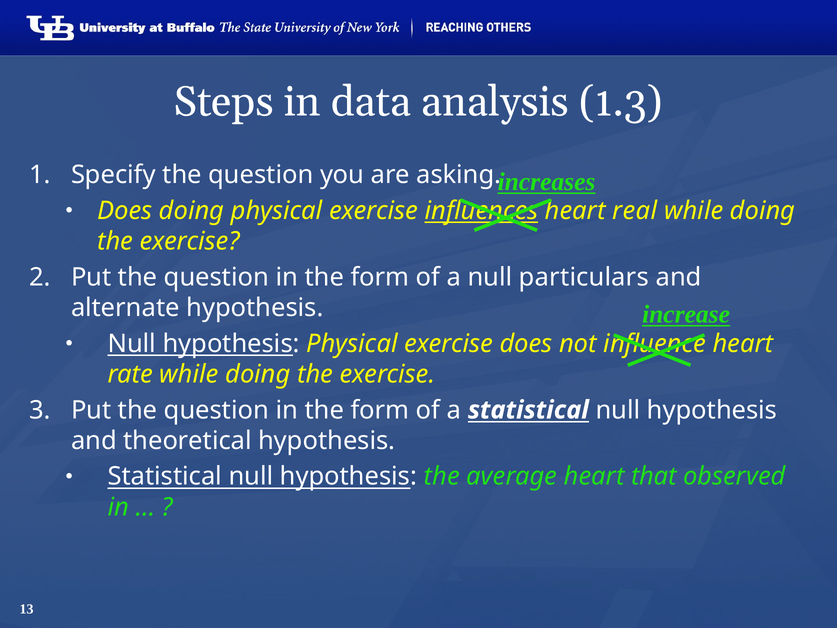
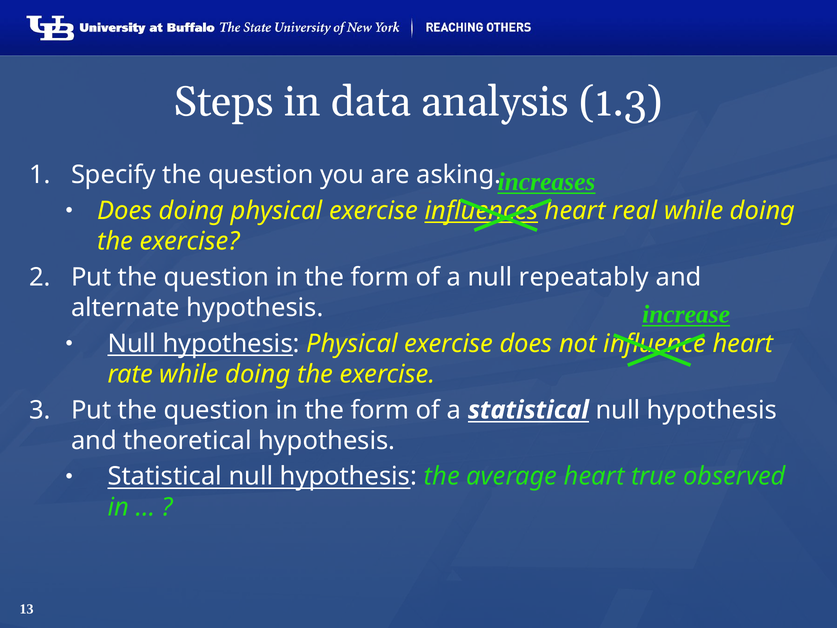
particulars: particulars -> repeatably
that: that -> true
